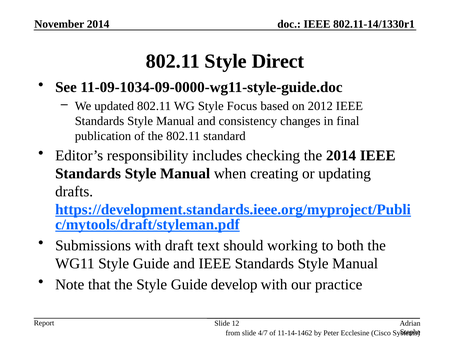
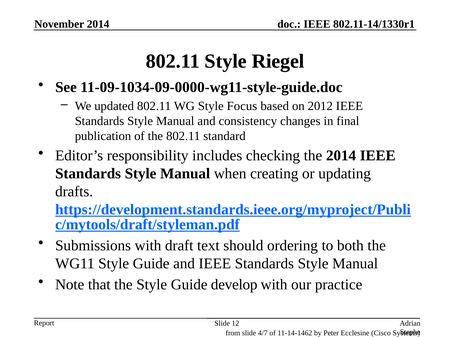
Direct: Direct -> Riegel
working: working -> ordering
